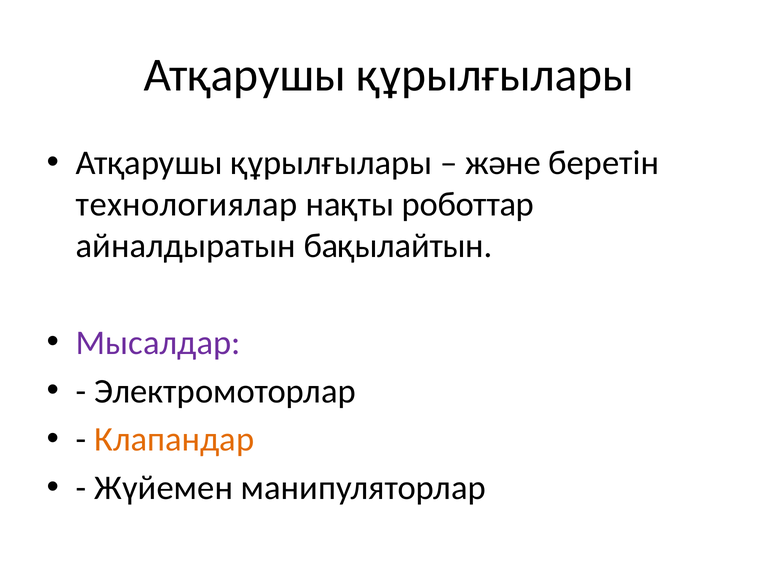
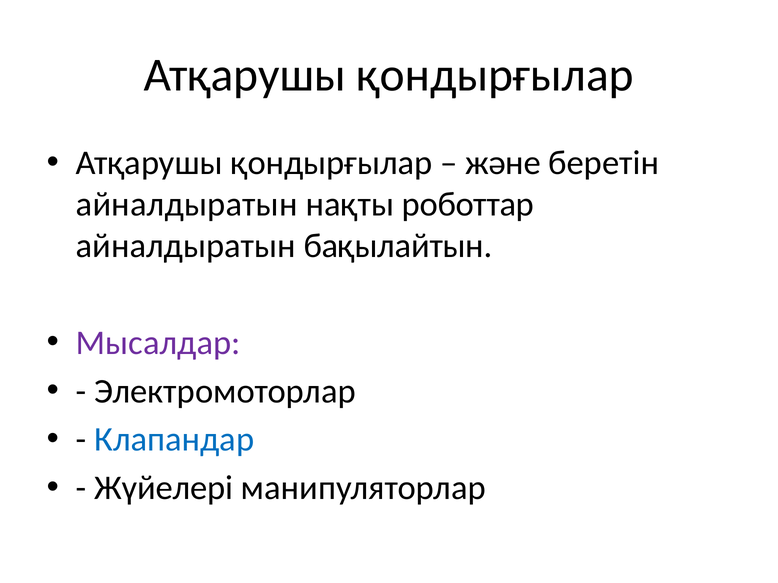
құрылғылары at (495, 75): құрылғылары -> қондырғылар
құрылғылары at (332, 163): құрылғылары -> қондырғылар
технологиялар at (187, 205): технологиялар -> айналдыратын
Клапандар colour: orange -> blue
Жүйемен: Жүйемен -> Жүйелері
